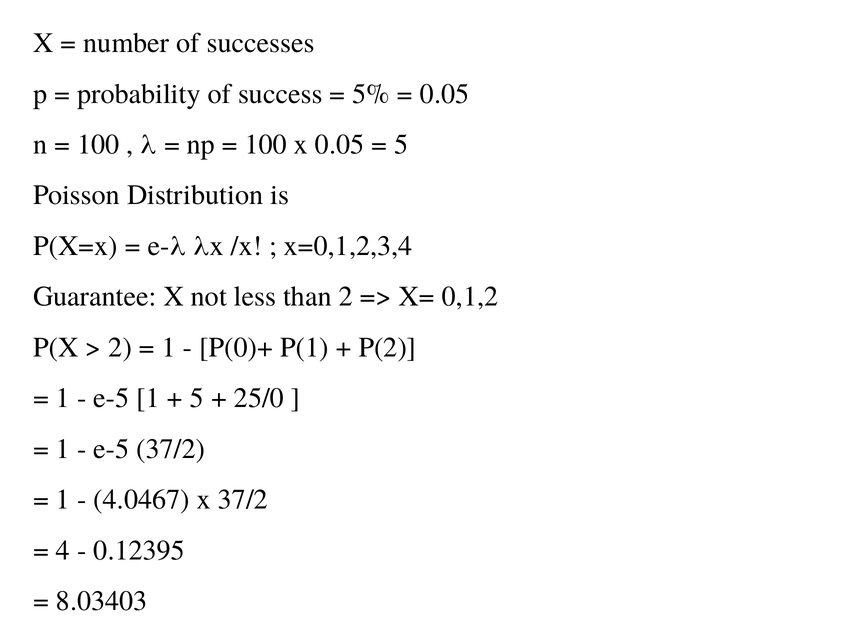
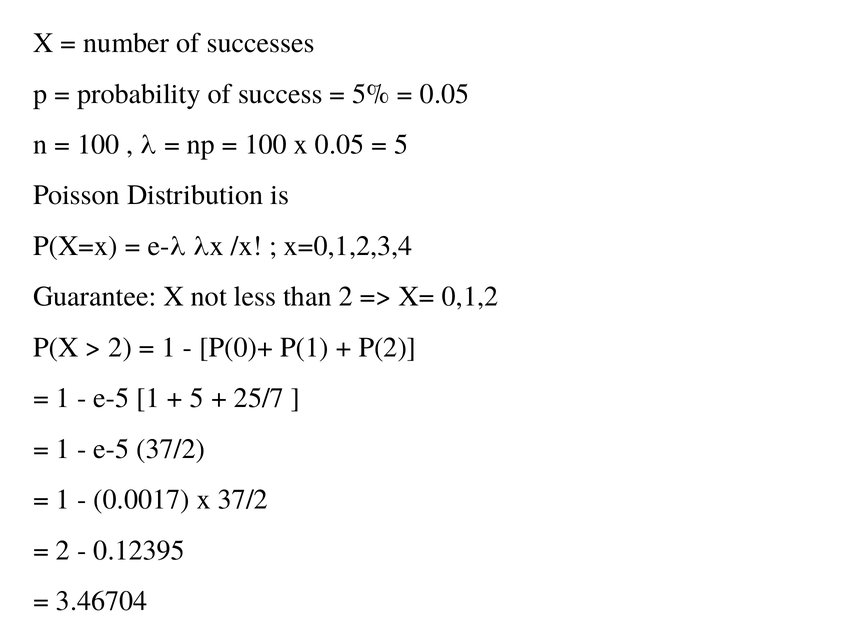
25/0: 25/0 -> 25/7
4.0467: 4.0467 -> 0.0017
4 at (63, 550): 4 -> 2
8.03403: 8.03403 -> 3.46704
